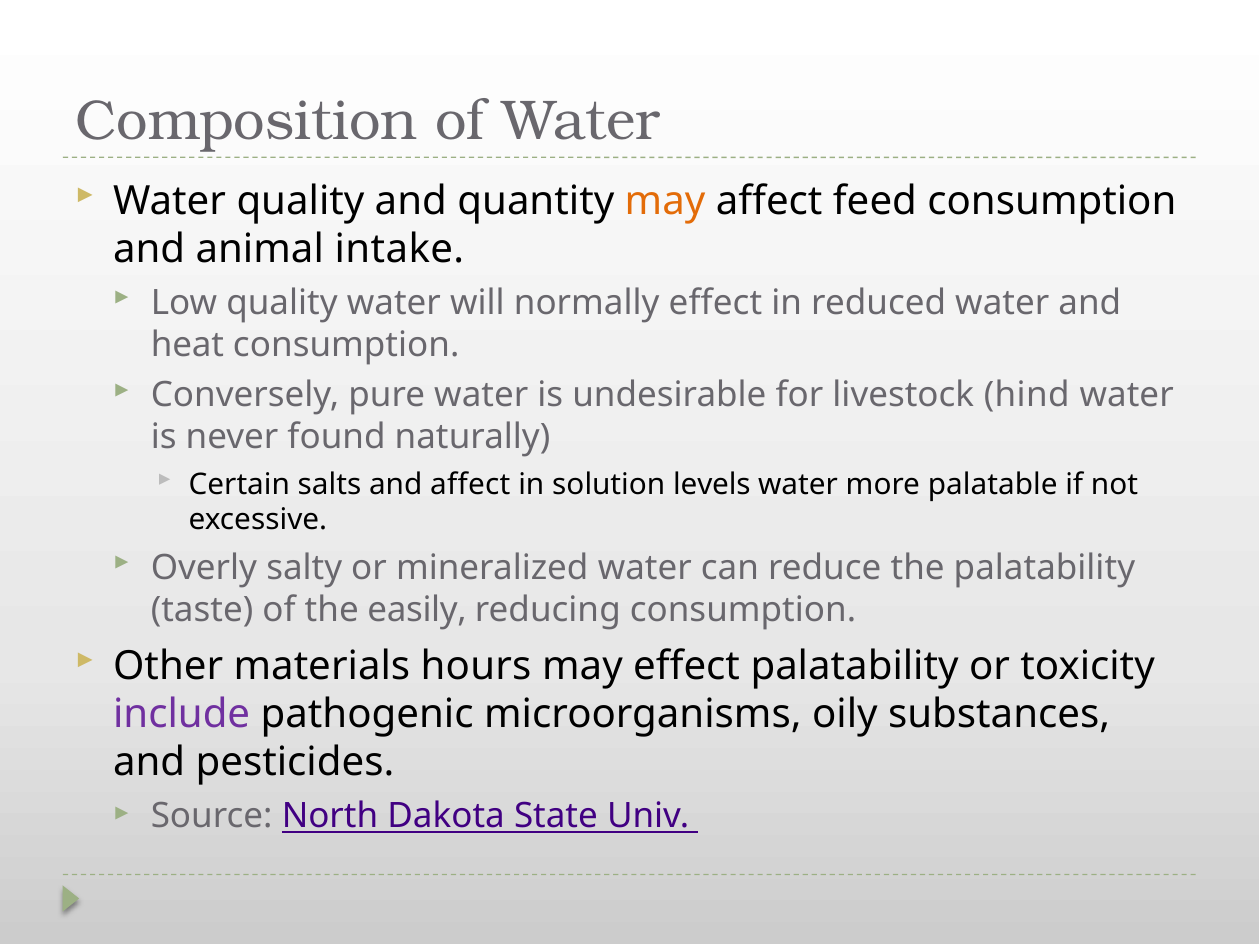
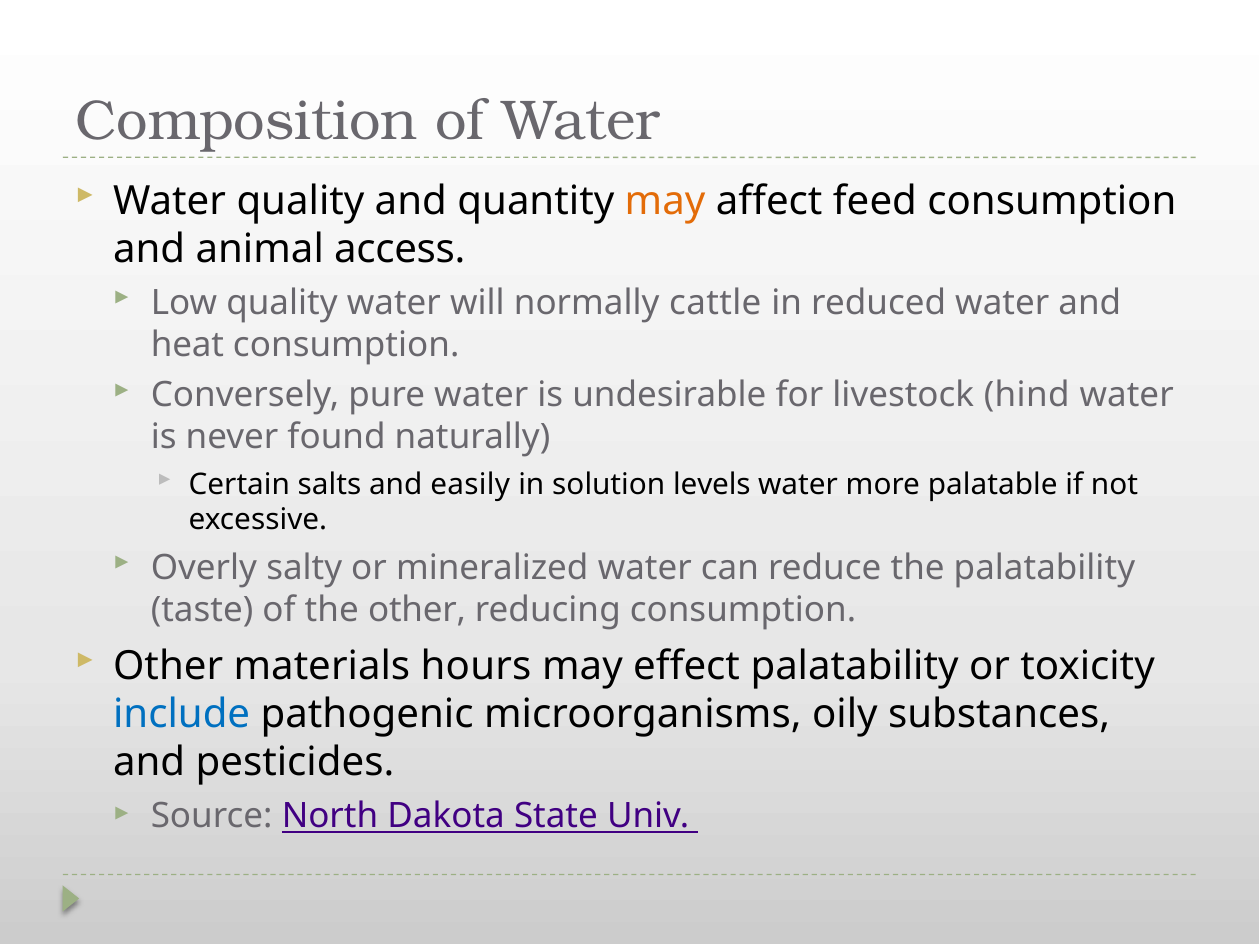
intake: intake -> access
normally effect: effect -> cattle
and affect: affect -> easily
the easily: easily -> other
include colour: purple -> blue
